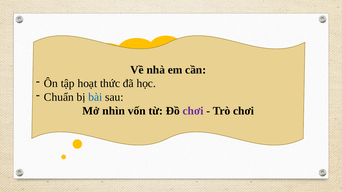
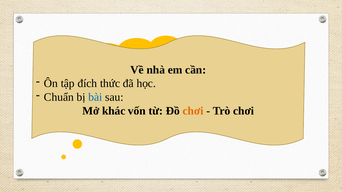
tập hoạt: hoạt -> đích
nhìn: nhìn -> khác
chơi at (193, 111) colour: purple -> orange
